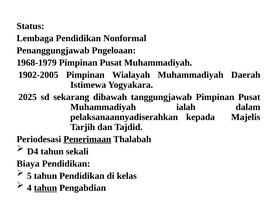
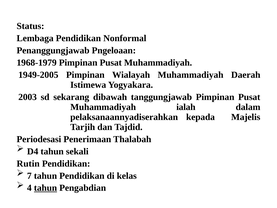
1902-2005: 1902-2005 -> 1949-2005
2025: 2025 -> 2003
Penerimaan underline: present -> none
Biaya: Biaya -> Rutin
5: 5 -> 7
